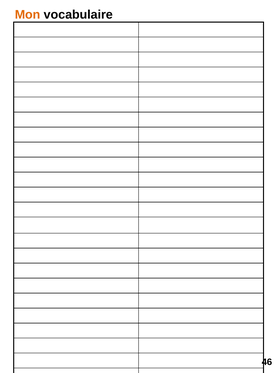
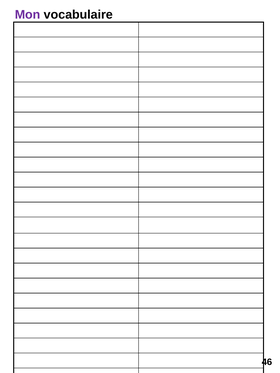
Mon colour: orange -> purple
